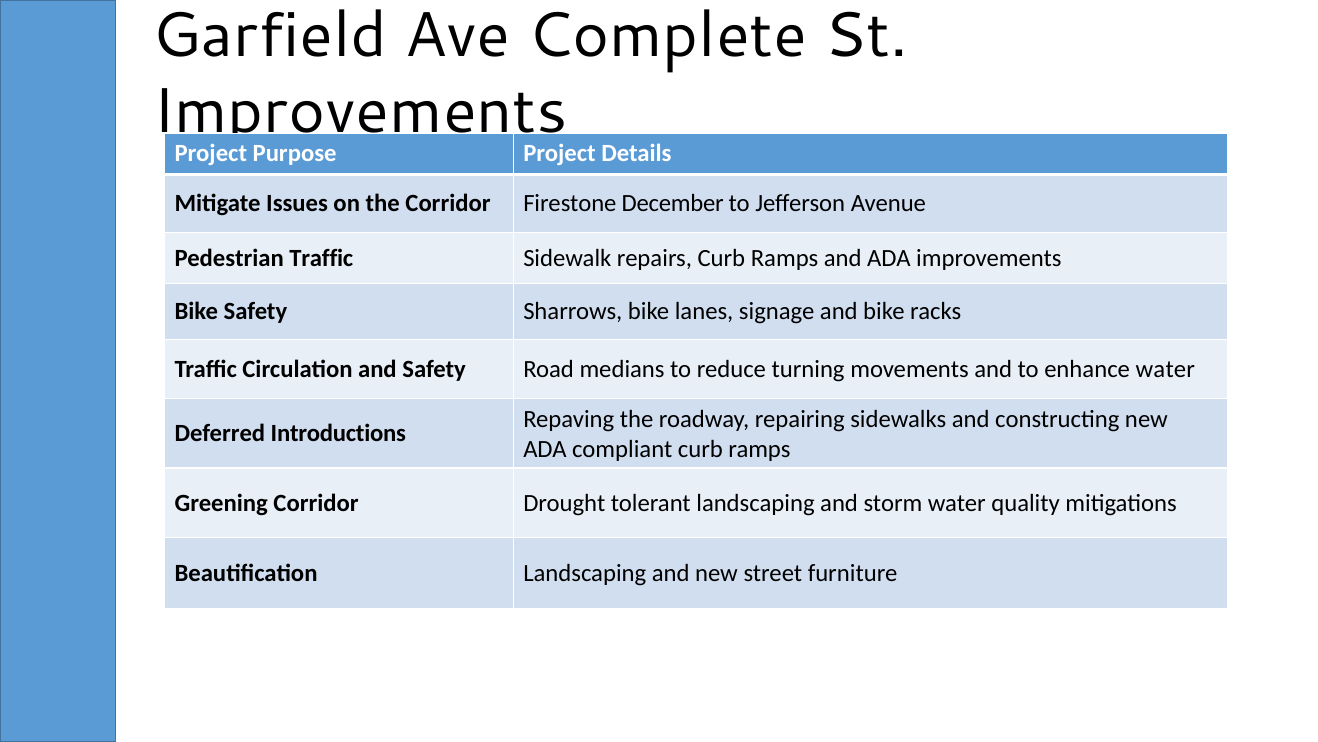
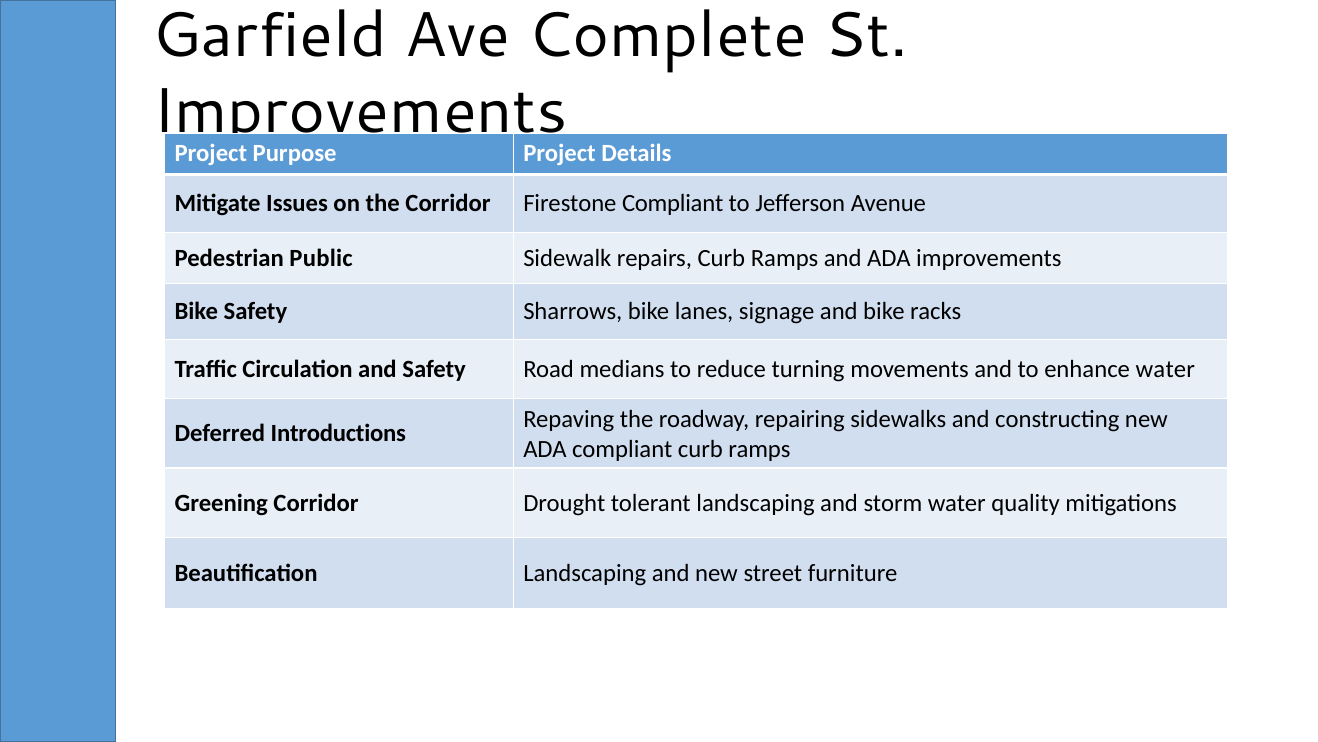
Firestone December: December -> Compliant
Pedestrian Traffic: Traffic -> Public
